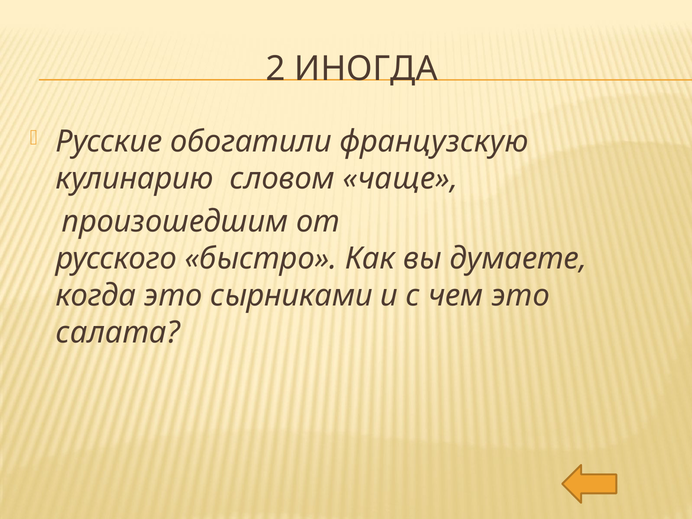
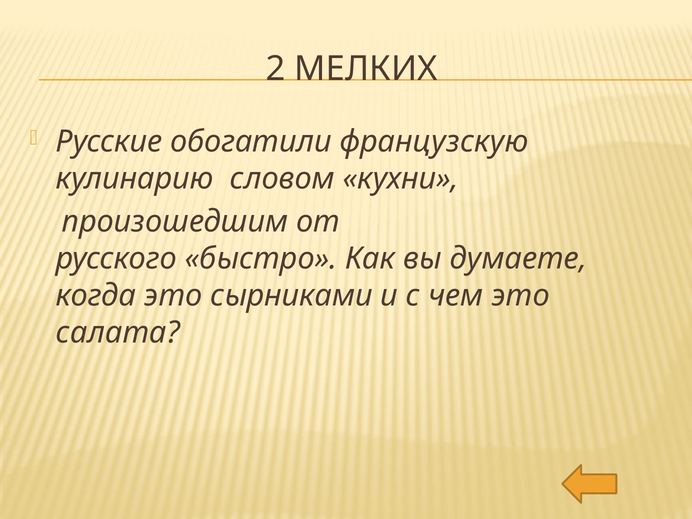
ИНОГДА: ИНОГДА -> МЕЛКИХ
чаще: чаще -> кухни
